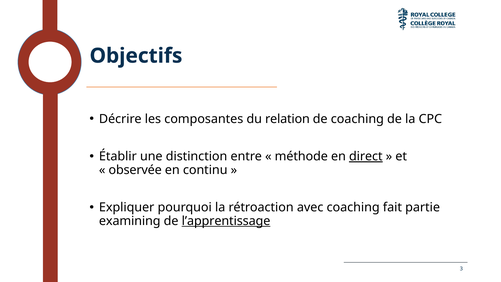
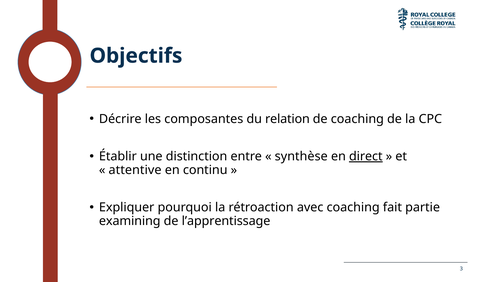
méthode: méthode -> synthèse
observée: observée -> attentive
l’apprentissage underline: present -> none
